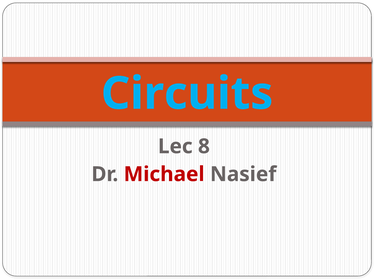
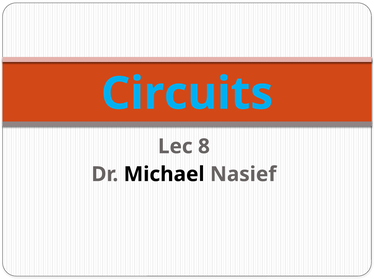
Michael colour: red -> black
